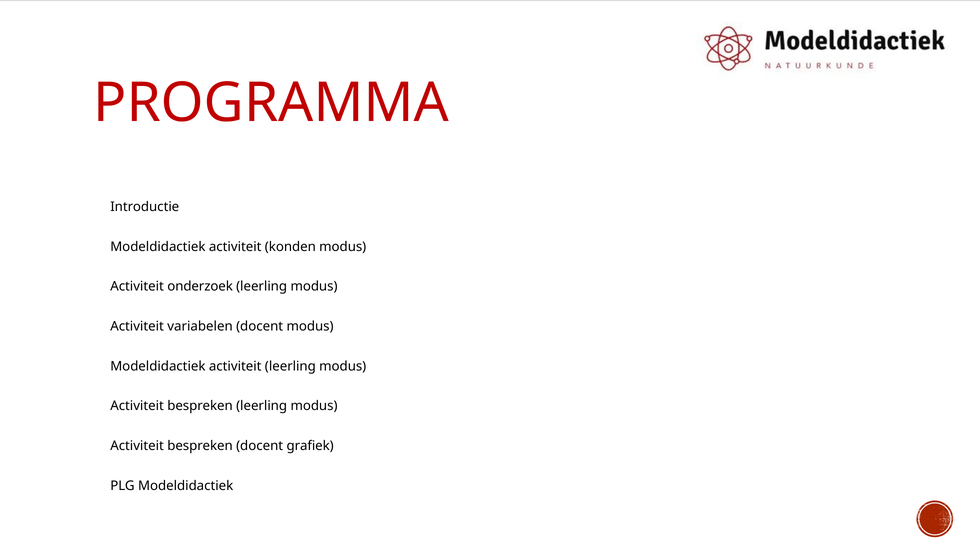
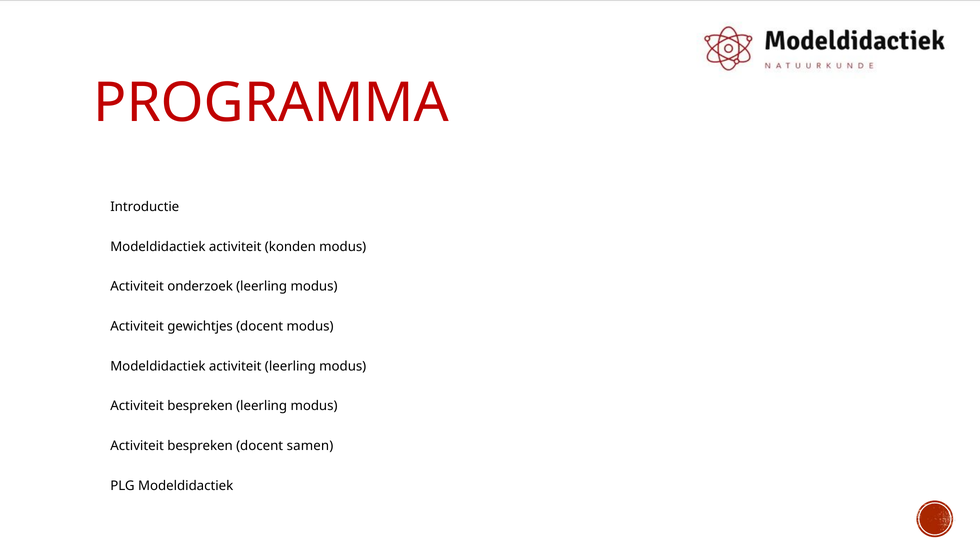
variabelen: variabelen -> gewichtjes
grafiek: grafiek -> samen
